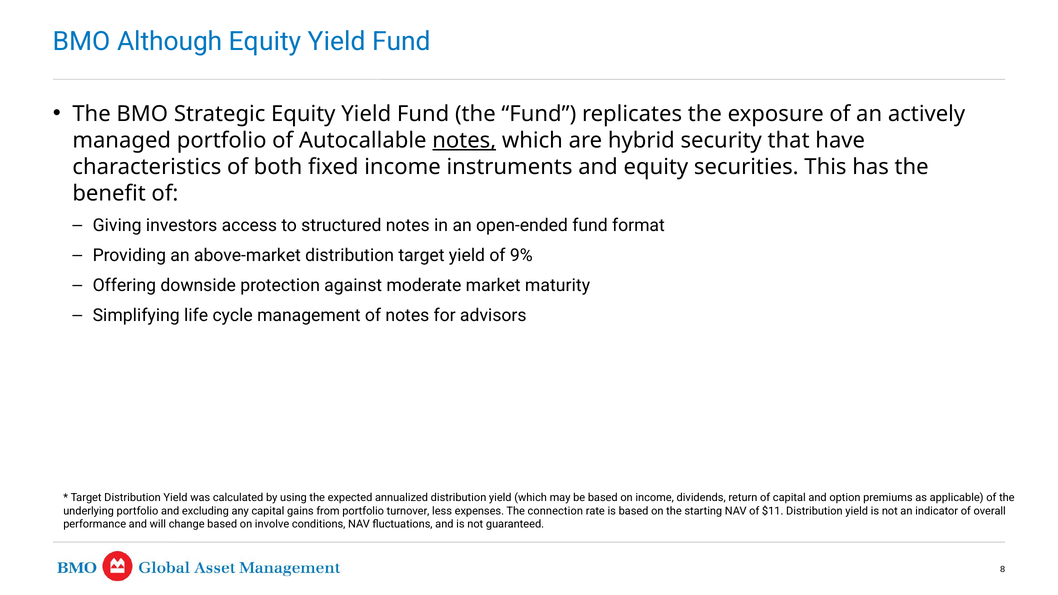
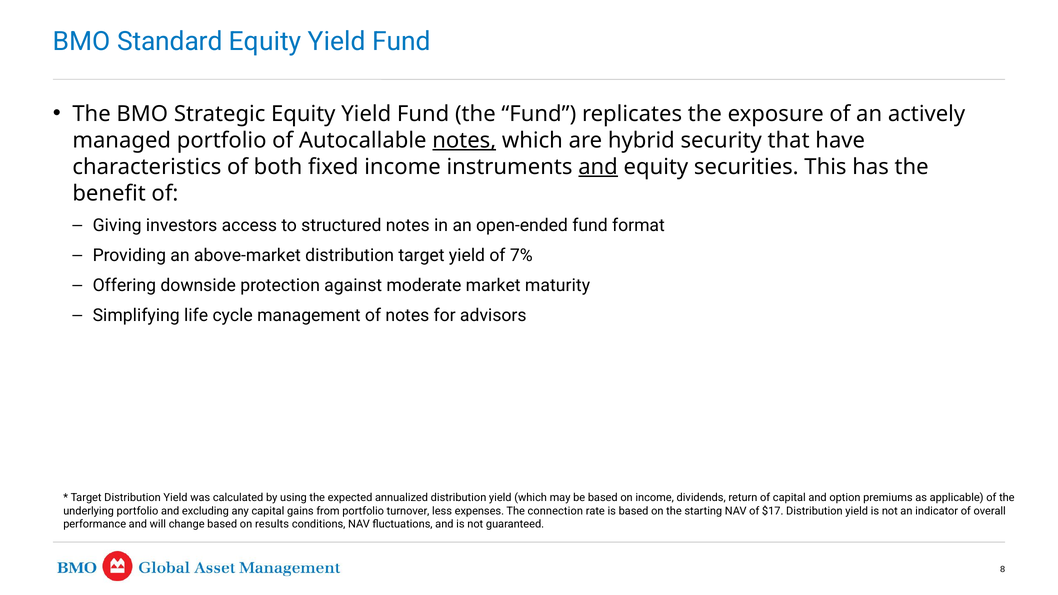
Although: Although -> Standard
and at (598, 167) underline: none -> present
9%: 9% -> 7%
$11: $11 -> $17
involve: involve -> results
